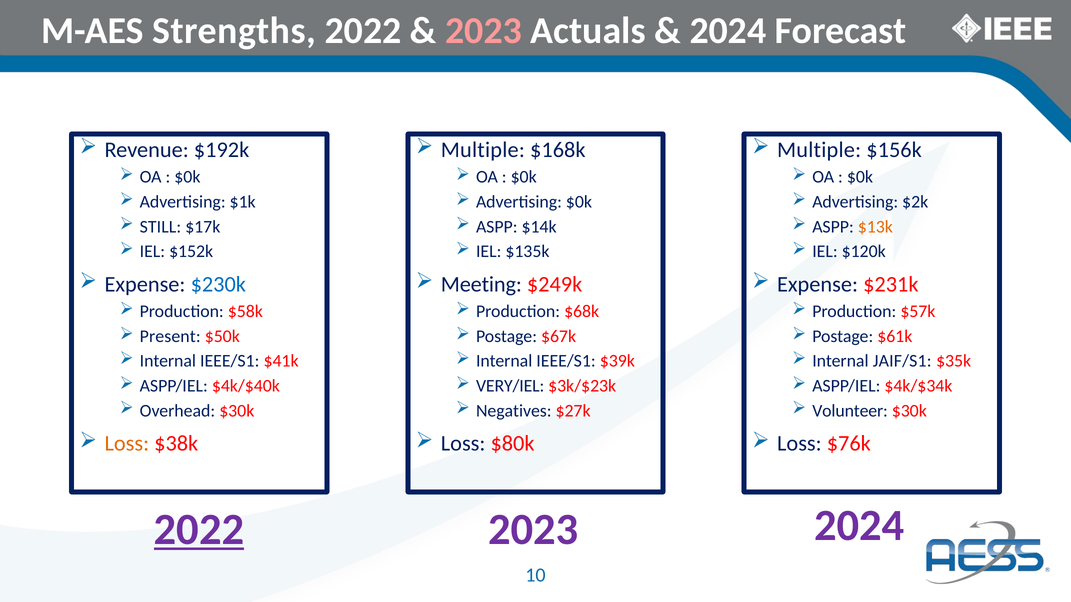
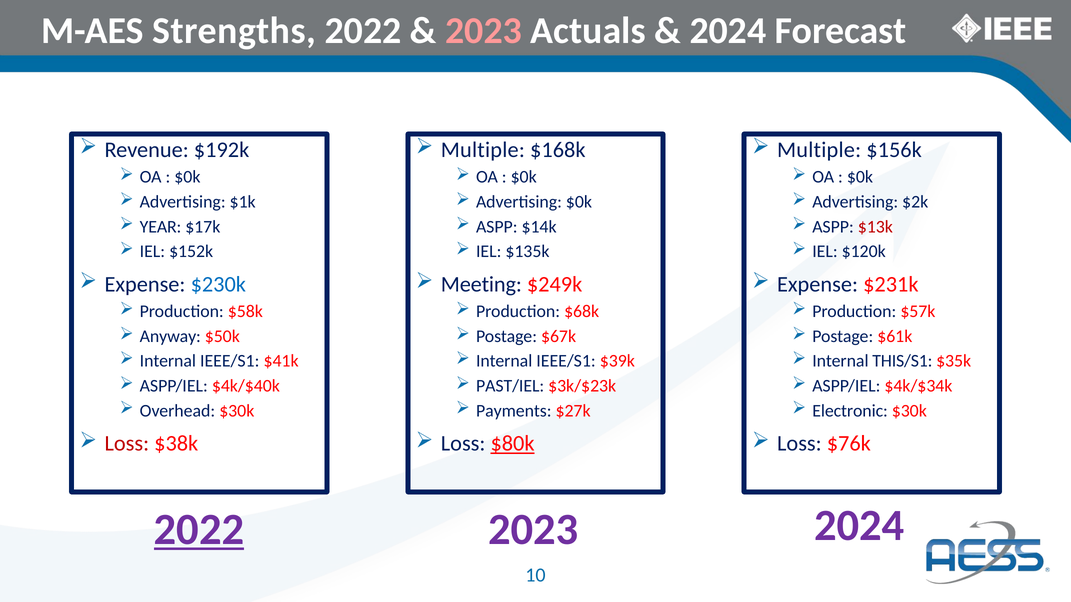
STILL: STILL -> YEAR
$13k colour: orange -> red
Present: Present -> Anyway
JAIF/S1: JAIF/S1 -> THIS/S1
VERY/IEL: VERY/IEL -> PAST/IEL
Negatives: Negatives -> Payments
Volunteer: Volunteer -> Electronic
Loss at (127, 444) colour: orange -> red
$80k underline: none -> present
